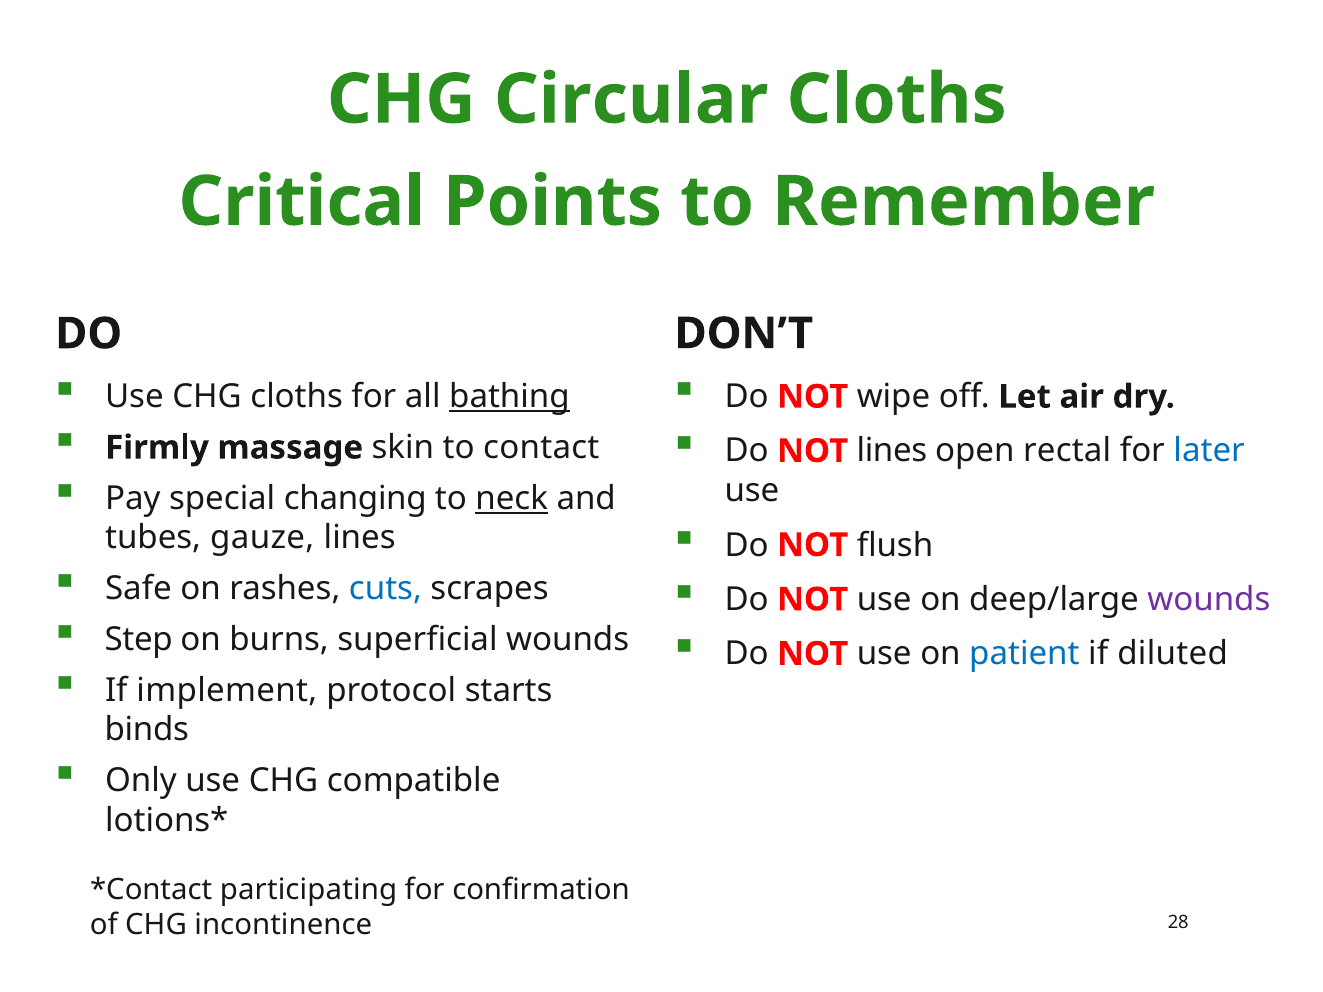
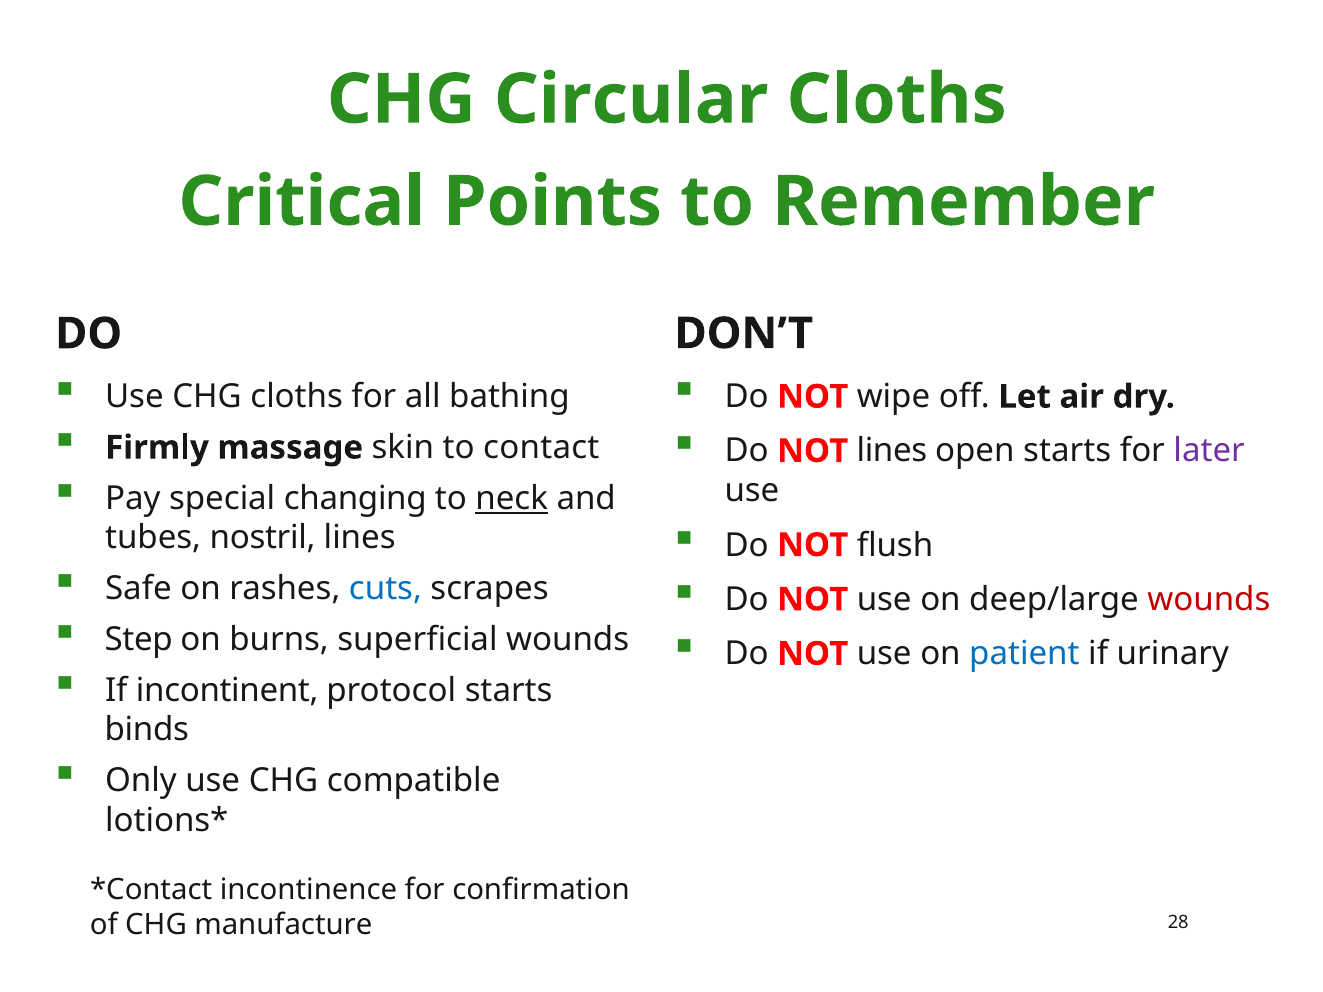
bathing underline: present -> none
open rectal: rectal -> starts
later colour: blue -> purple
gauze: gauze -> nostril
wounds at (1209, 600) colour: purple -> red
diluted: diluted -> urinary
implement: implement -> incontinent
participating: participating -> incontinence
incontinence: incontinence -> manufacture
